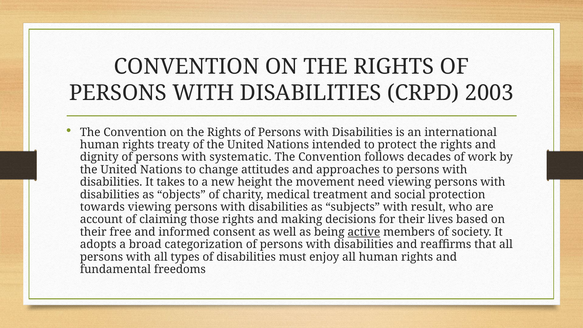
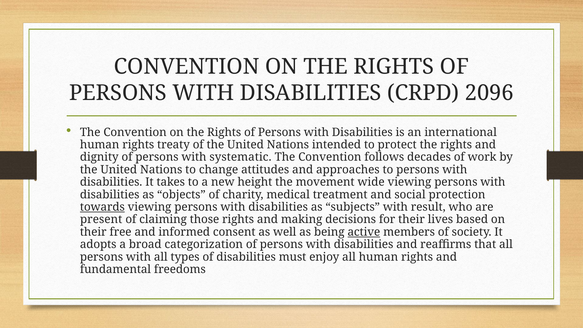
2003: 2003 -> 2096
need: need -> wide
towards underline: none -> present
account: account -> present
